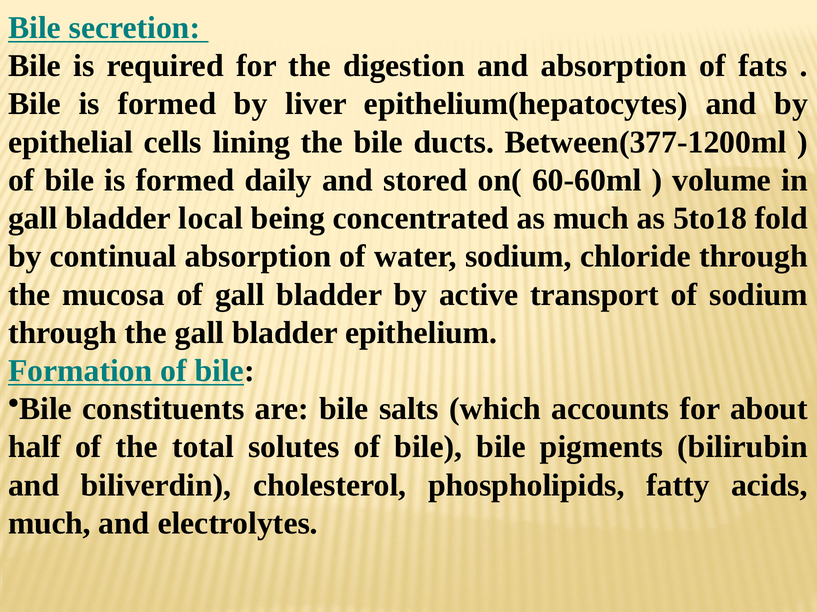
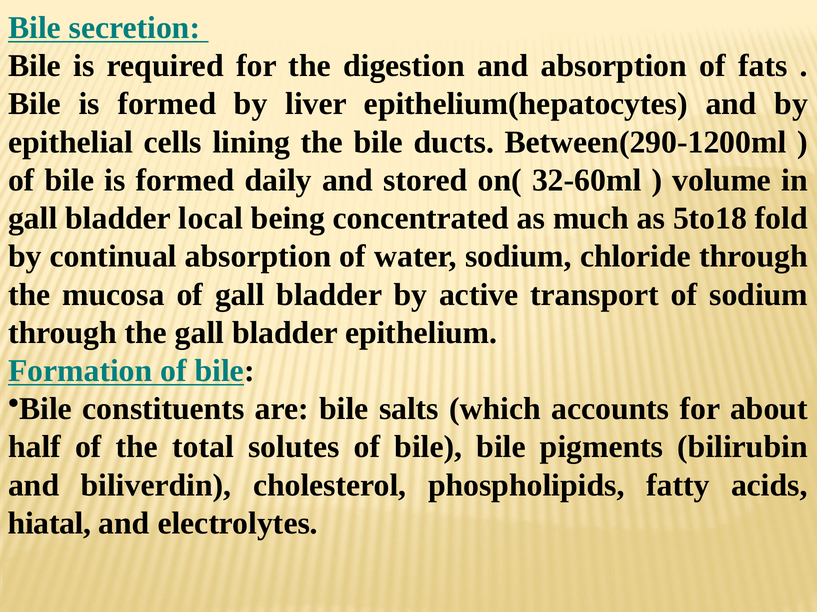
Between(377-1200ml: Between(377-1200ml -> Between(290-1200ml
60-60ml: 60-60ml -> 32-60ml
much at (49, 524): much -> hiatal
